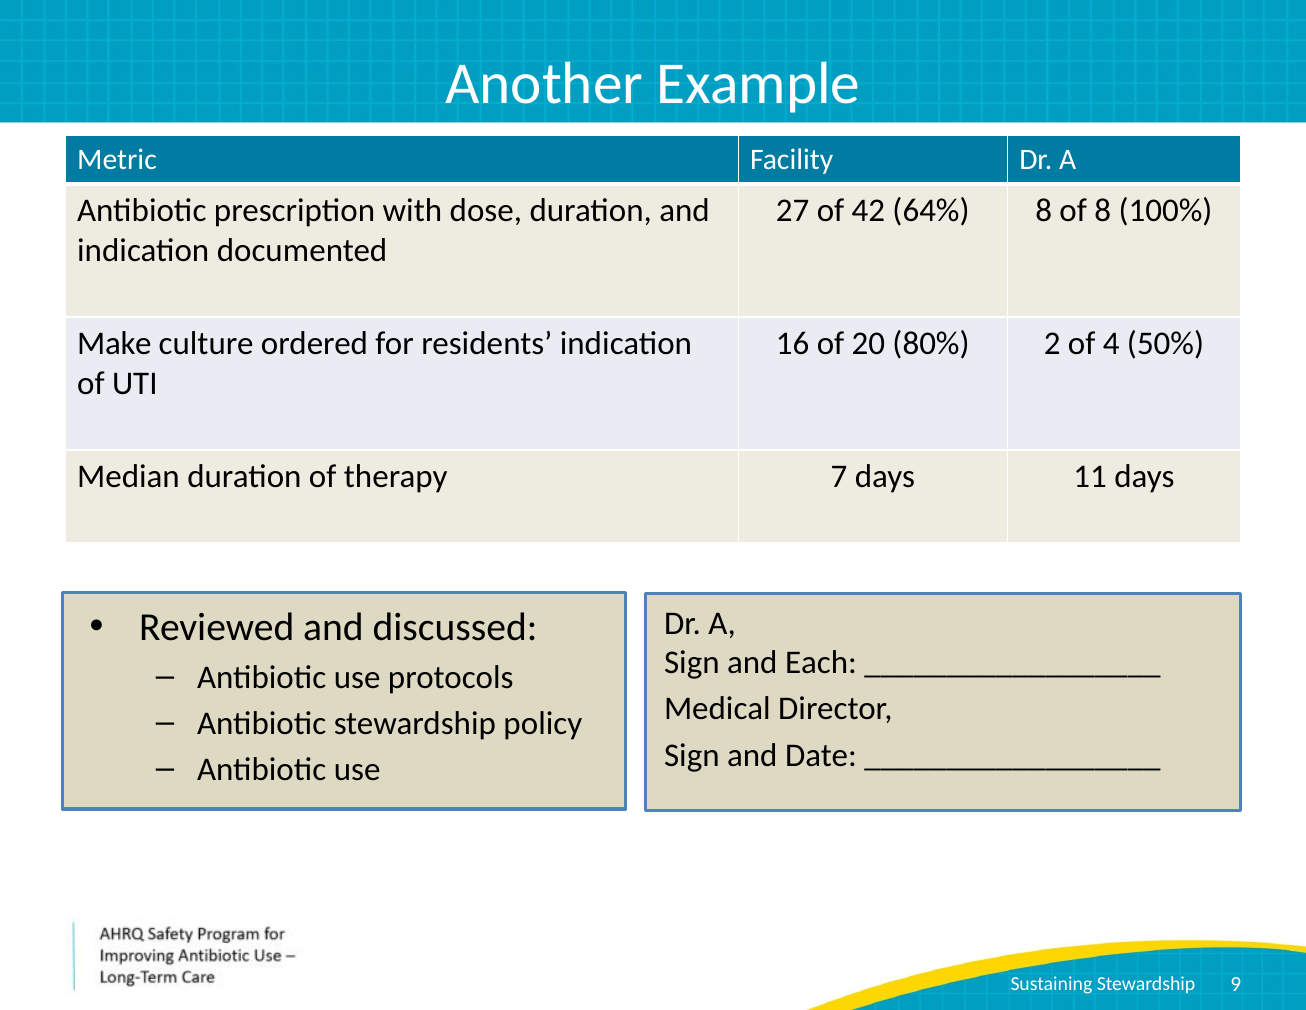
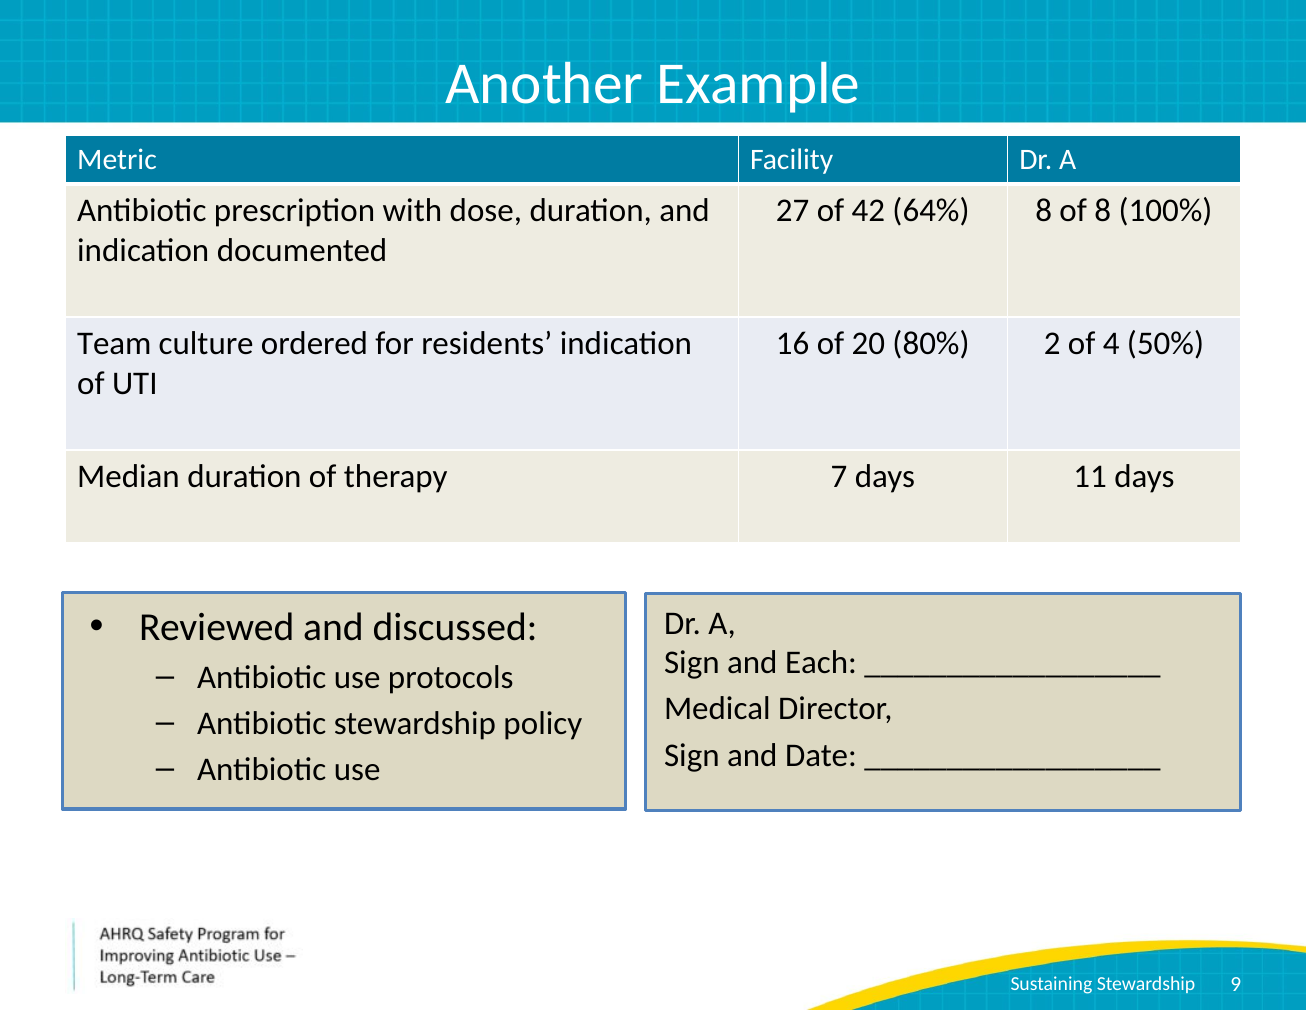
Make: Make -> Team
